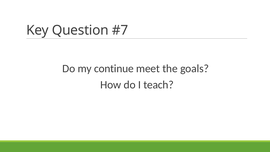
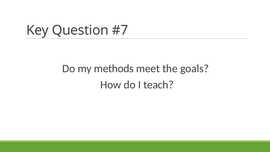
continue: continue -> methods
